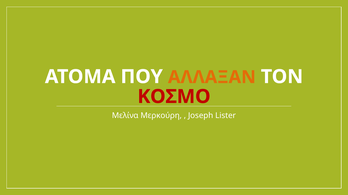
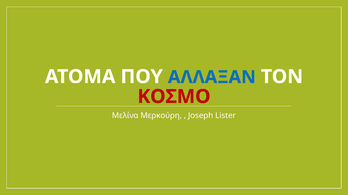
ΑΛΛΑΞΑΝ colour: orange -> blue
